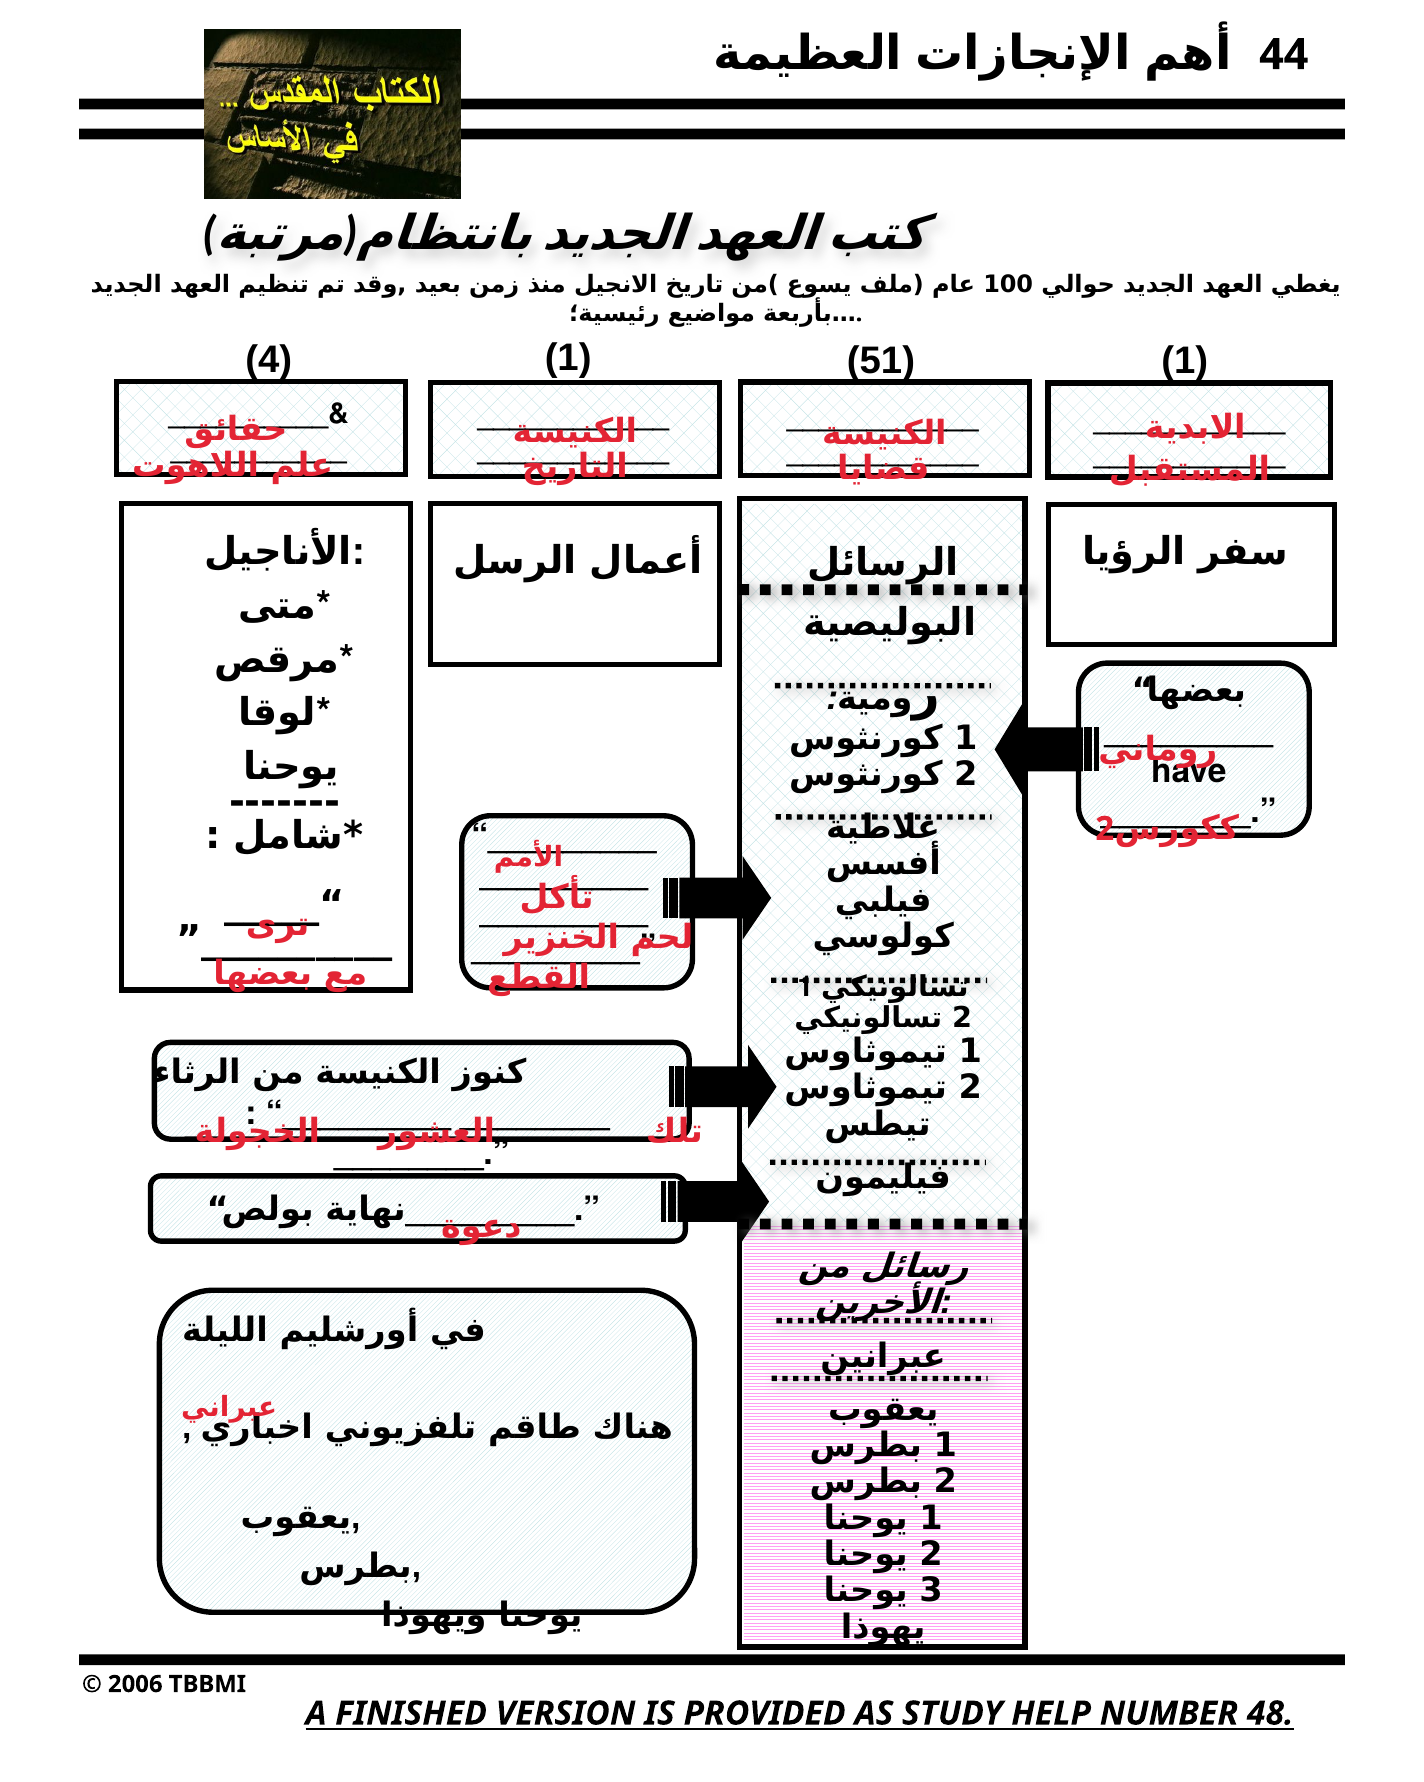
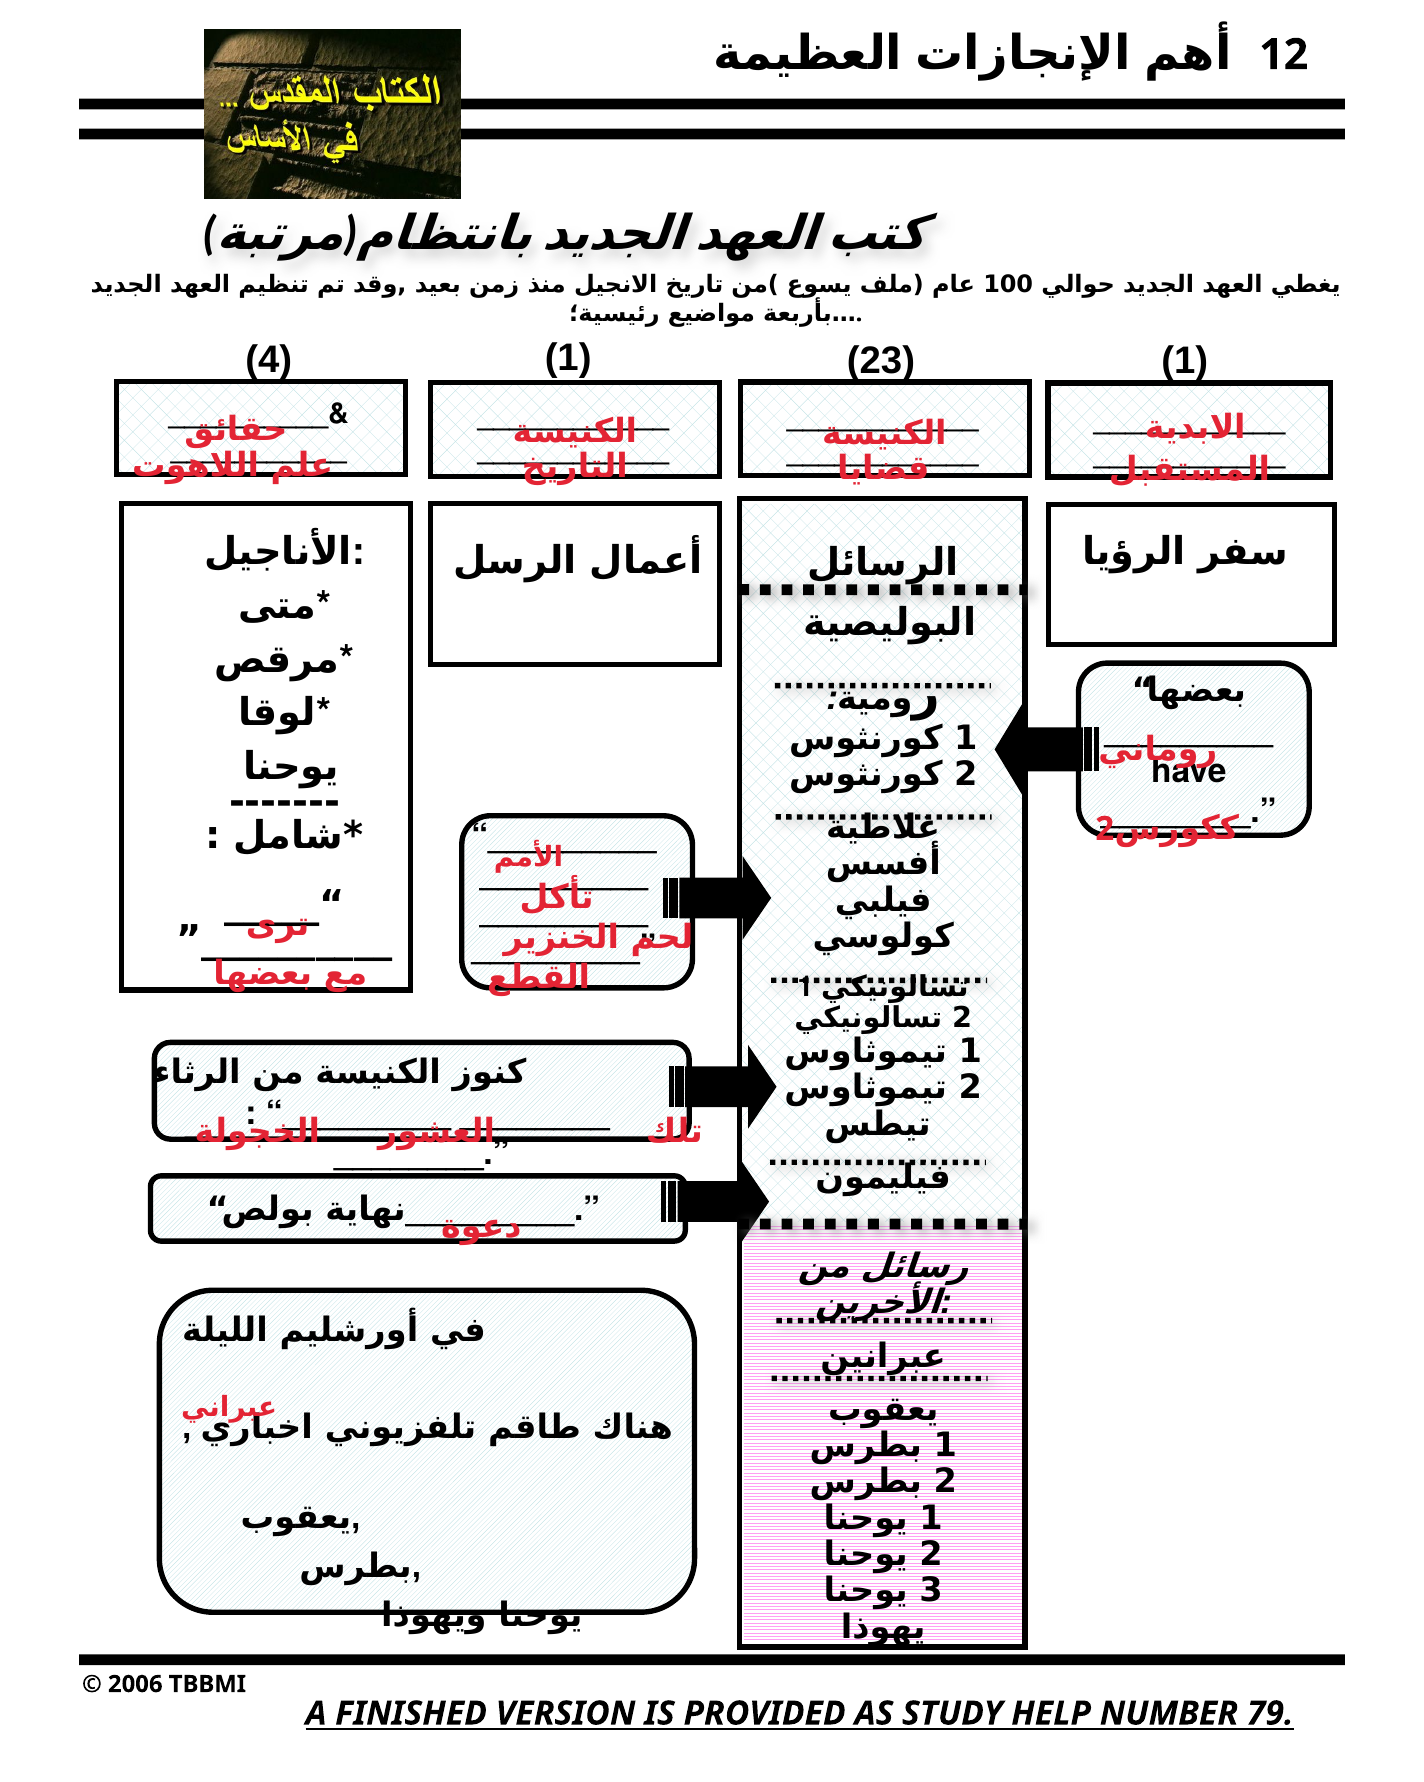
44: 44 -> 12
51: 51 -> 23
48: 48 -> 79
